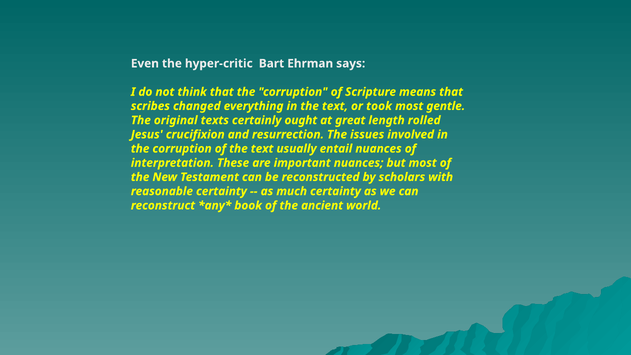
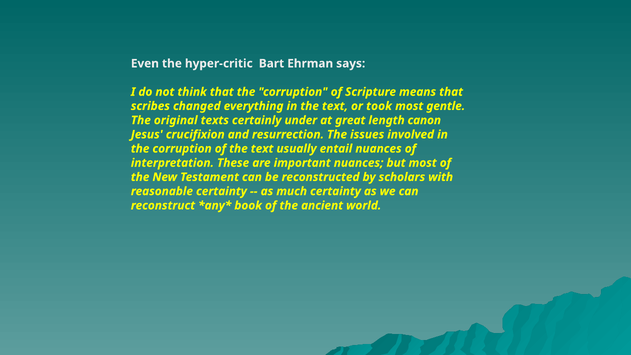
ought: ought -> under
rolled: rolled -> canon
